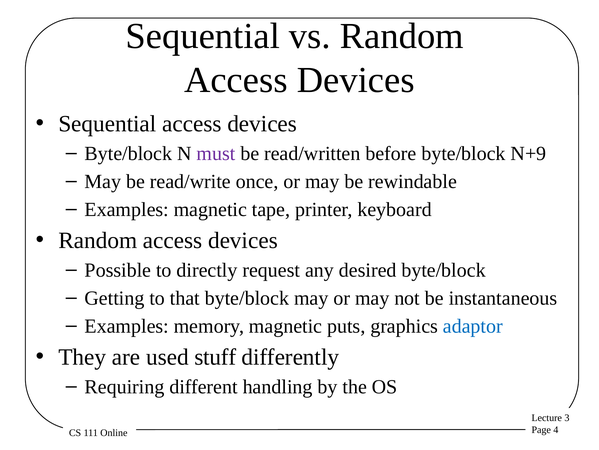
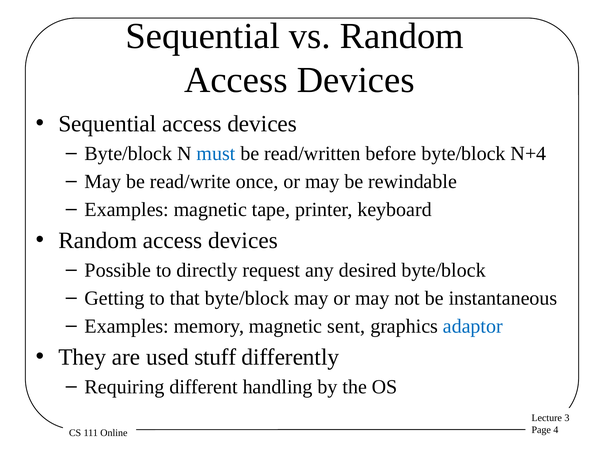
must colour: purple -> blue
N+9: N+9 -> N+4
puts: puts -> sent
